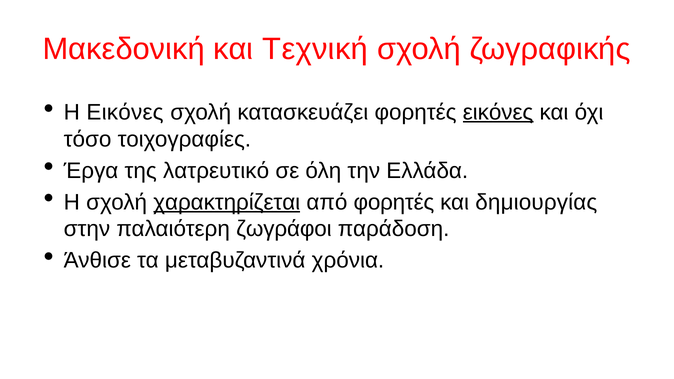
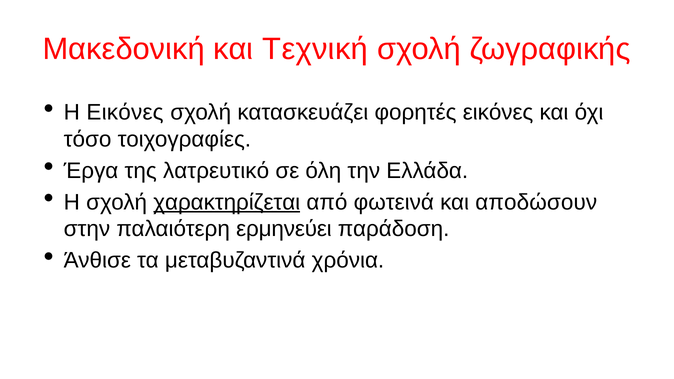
εικόνες at (498, 112) underline: present -> none
από φορητές: φορητές -> φωτεινά
δημιουργίας: δημιουργίας -> αποδώσουν
ζωγράφοι: ζωγράφοι -> ερμηνεύει
